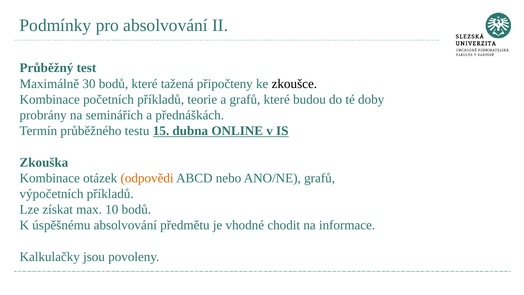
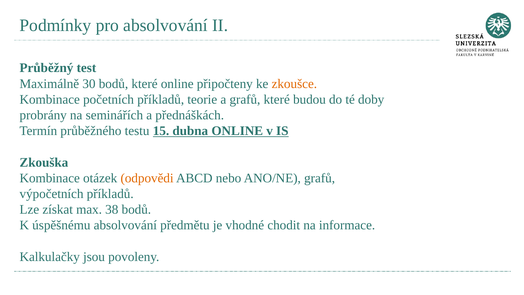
které tažená: tažená -> online
zkoušce colour: black -> orange
10: 10 -> 38
